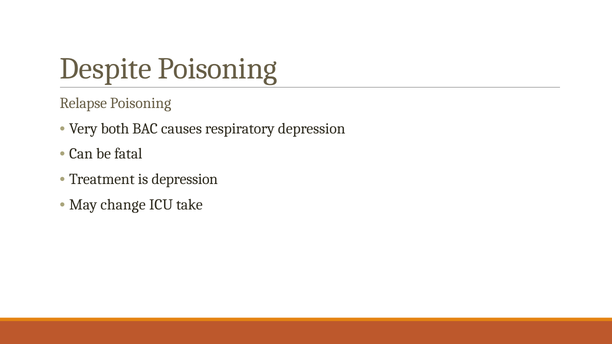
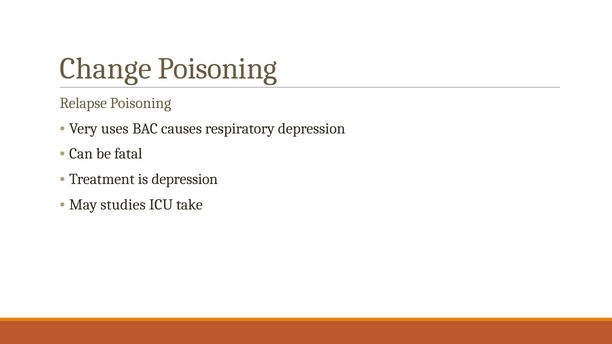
Despite: Despite -> Change
both: both -> uses
change: change -> studies
